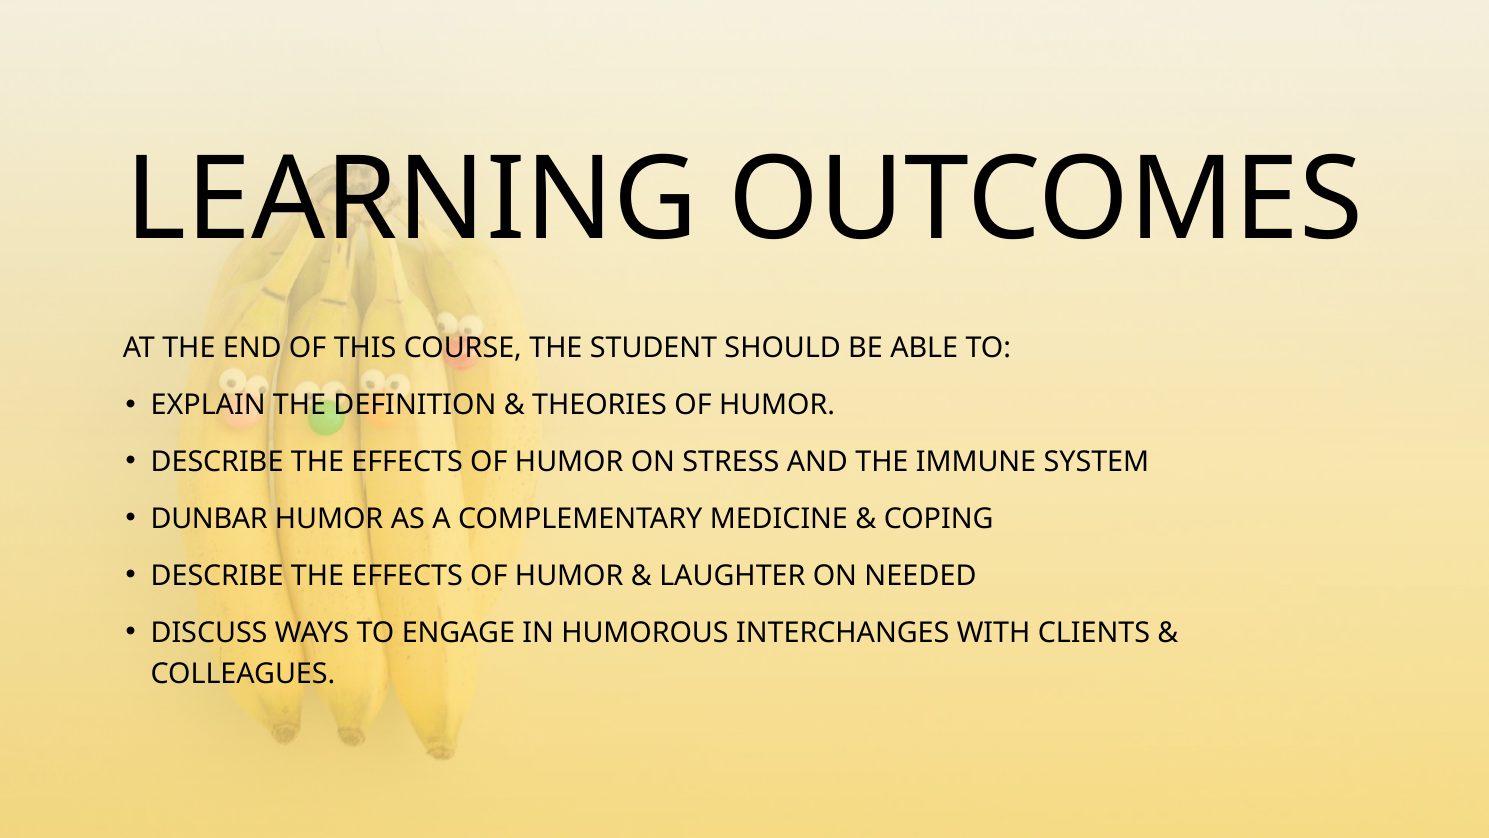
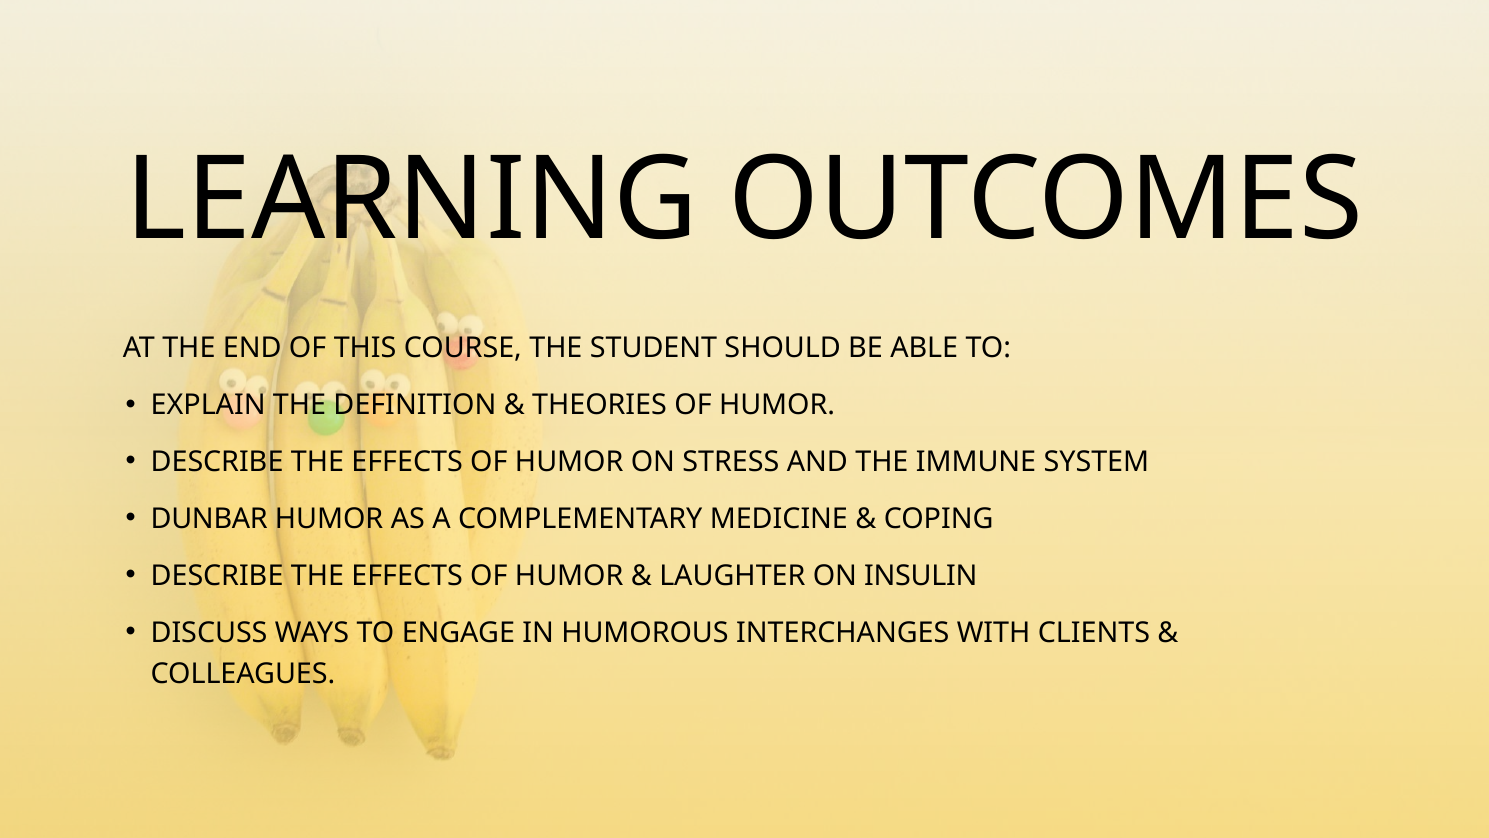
NEEDED: NEEDED -> INSULIN
